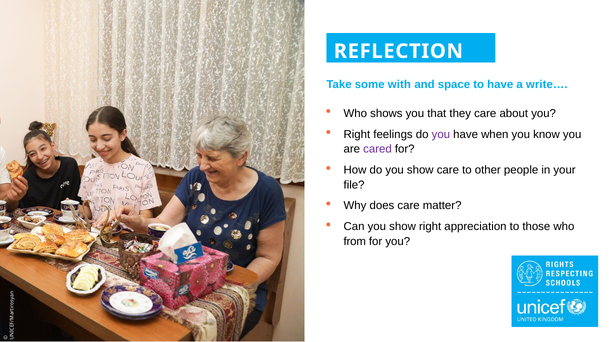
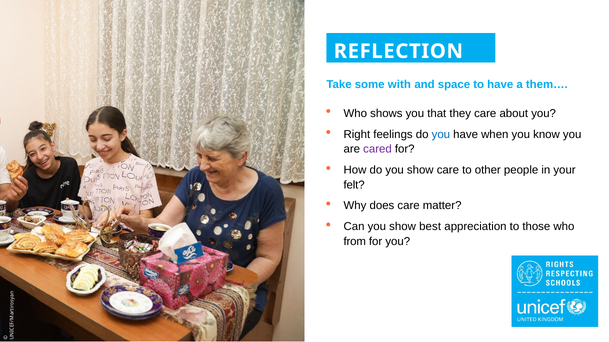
write…: write… -> them…
you at (441, 135) colour: purple -> blue
file: file -> felt
show right: right -> best
